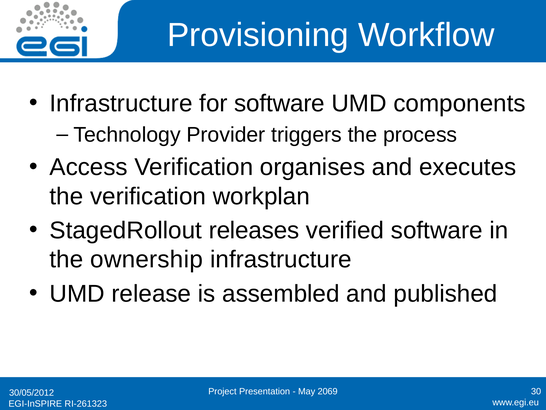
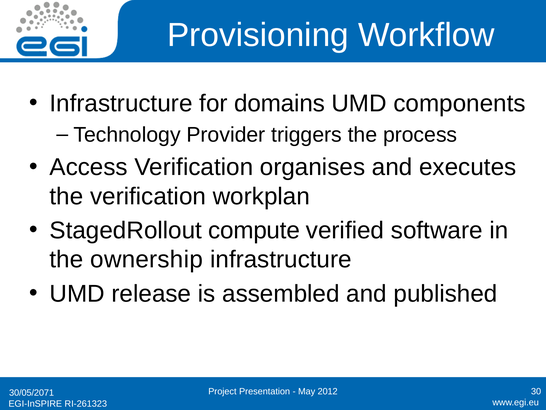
for software: software -> domains
releases: releases -> compute
2069: 2069 -> 2012
30/05/2012: 30/05/2012 -> 30/05/2071
